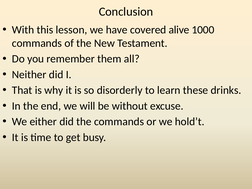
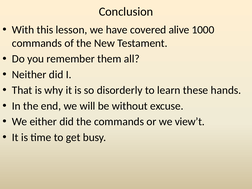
drinks: drinks -> hands
hold’t: hold’t -> view’t
